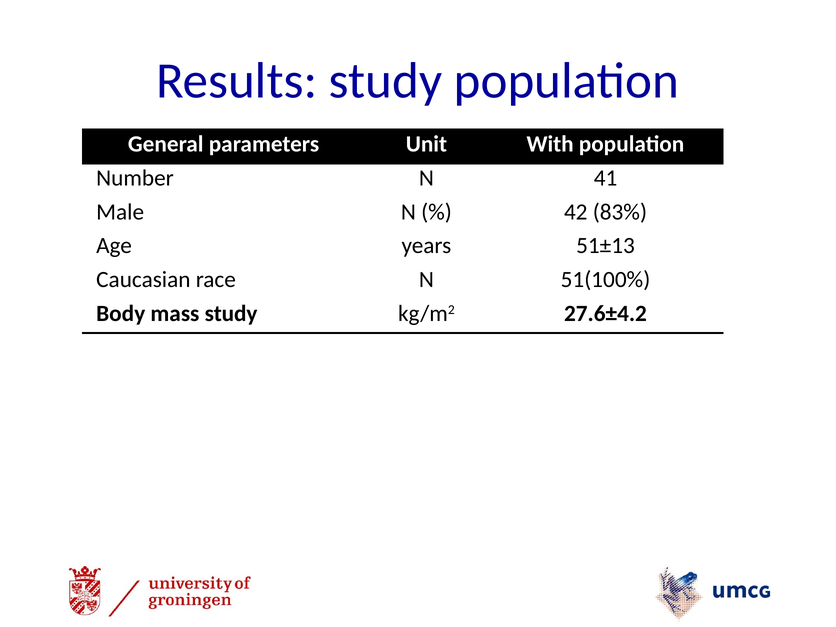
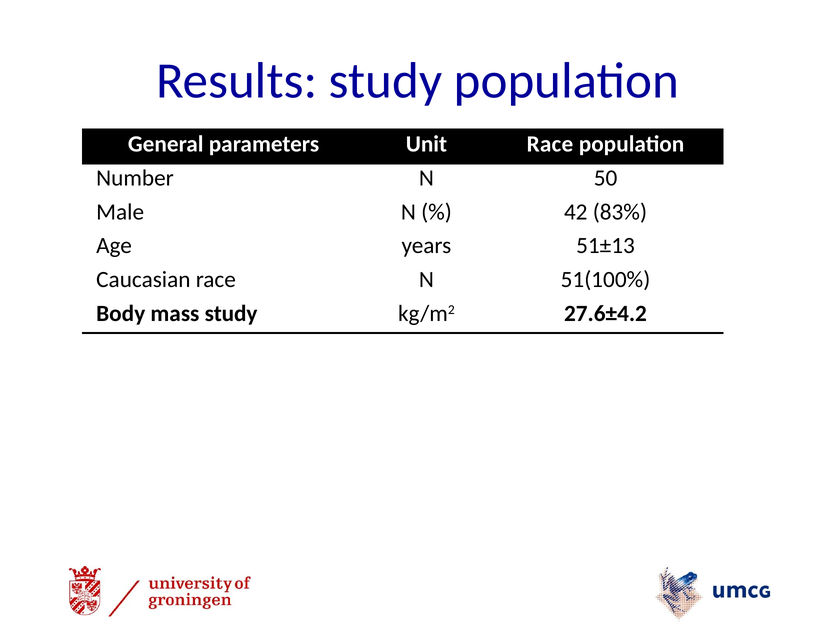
Unit With: With -> Race
41: 41 -> 50
